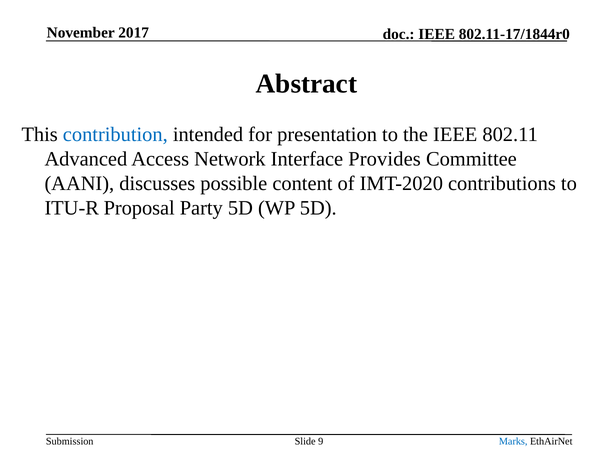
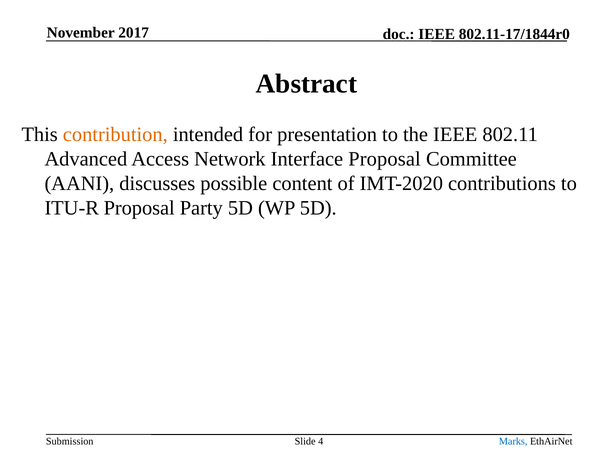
contribution colour: blue -> orange
Interface Provides: Provides -> Proposal
9: 9 -> 4
